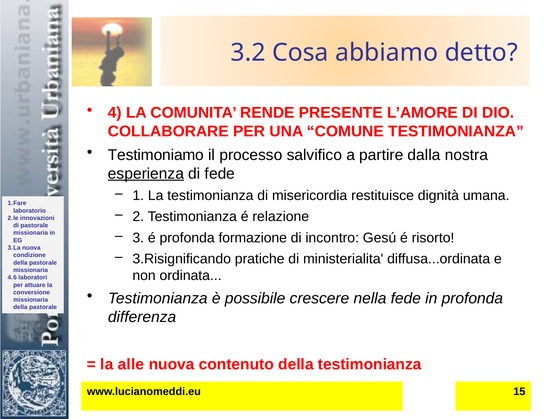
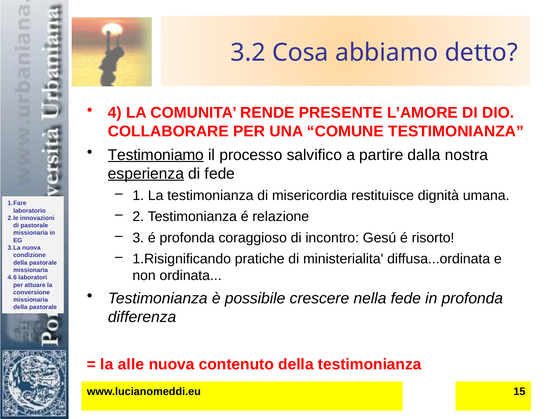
Testimoniamo underline: none -> present
formazione: formazione -> coraggioso
3.Risignificando: 3.Risignificando -> 1.Risignificando
